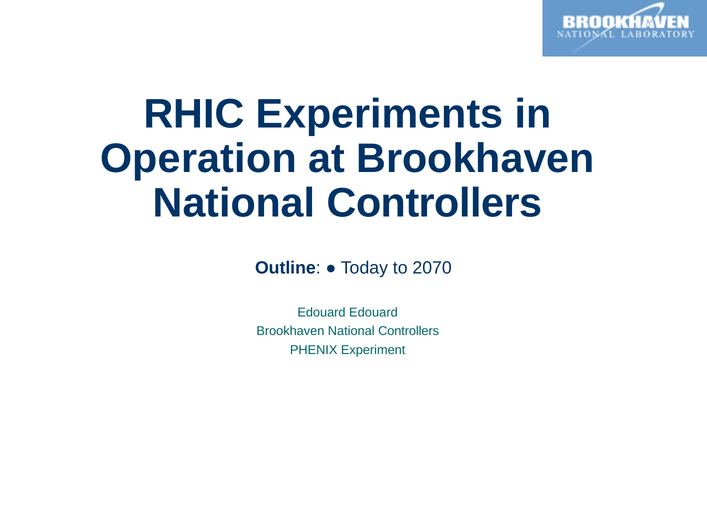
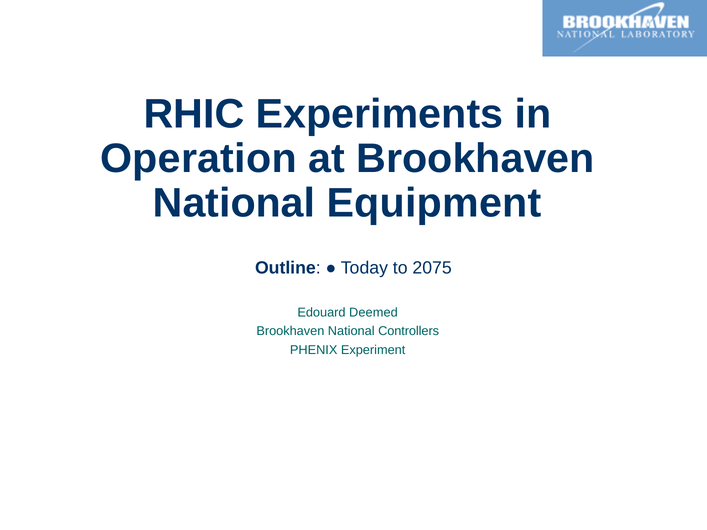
Controllers at (434, 203): Controllers -> Equipment
2070: 2070 -> 2075
Edouard Edouard: Edouard -> Deemed
